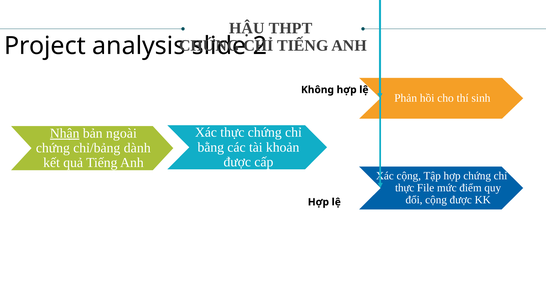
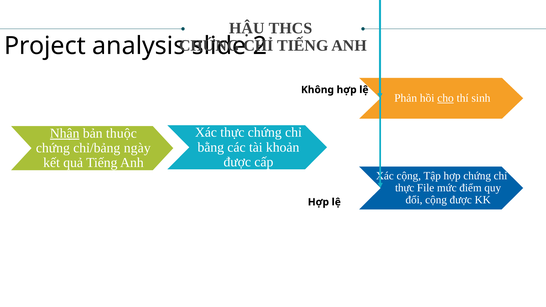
THPT: THPT -> THCS
cho underline: none -> present
ngoài: ngoài -> thuộc
dành: dành -> ngày
